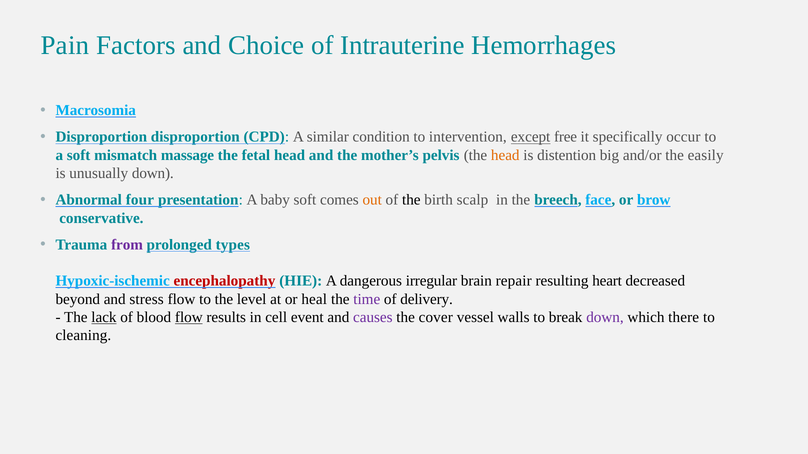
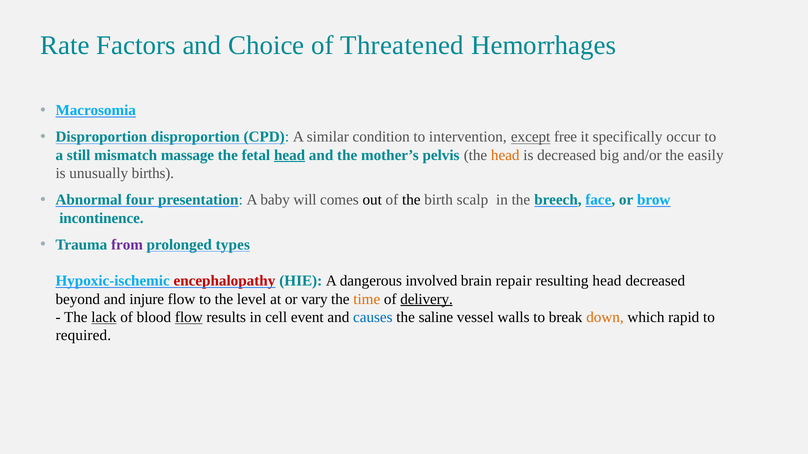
Pain: Pain -> Rate
Intrauterine: Intrauterine -> Threatened
a soft: soft -> still
head at (290, 155) underline: none -> present
is distention: distention -> decreased
unusually down: down -> births
baby soft: soft -> will
out colour: orange -> black
conservative: conservative -> incontinence
irregular: irregular -> involved
resulting heart: heart -> head
stress: stress -> injure
heal: heal -> vary
time colour: purple -> orange
delivery underline: none -> present
causes colour: purple -> blue
cover: cover -> saline
down at (605, 318) colour: purple -> orange
there: there -> rapid
cleaning: cleaning -> required
